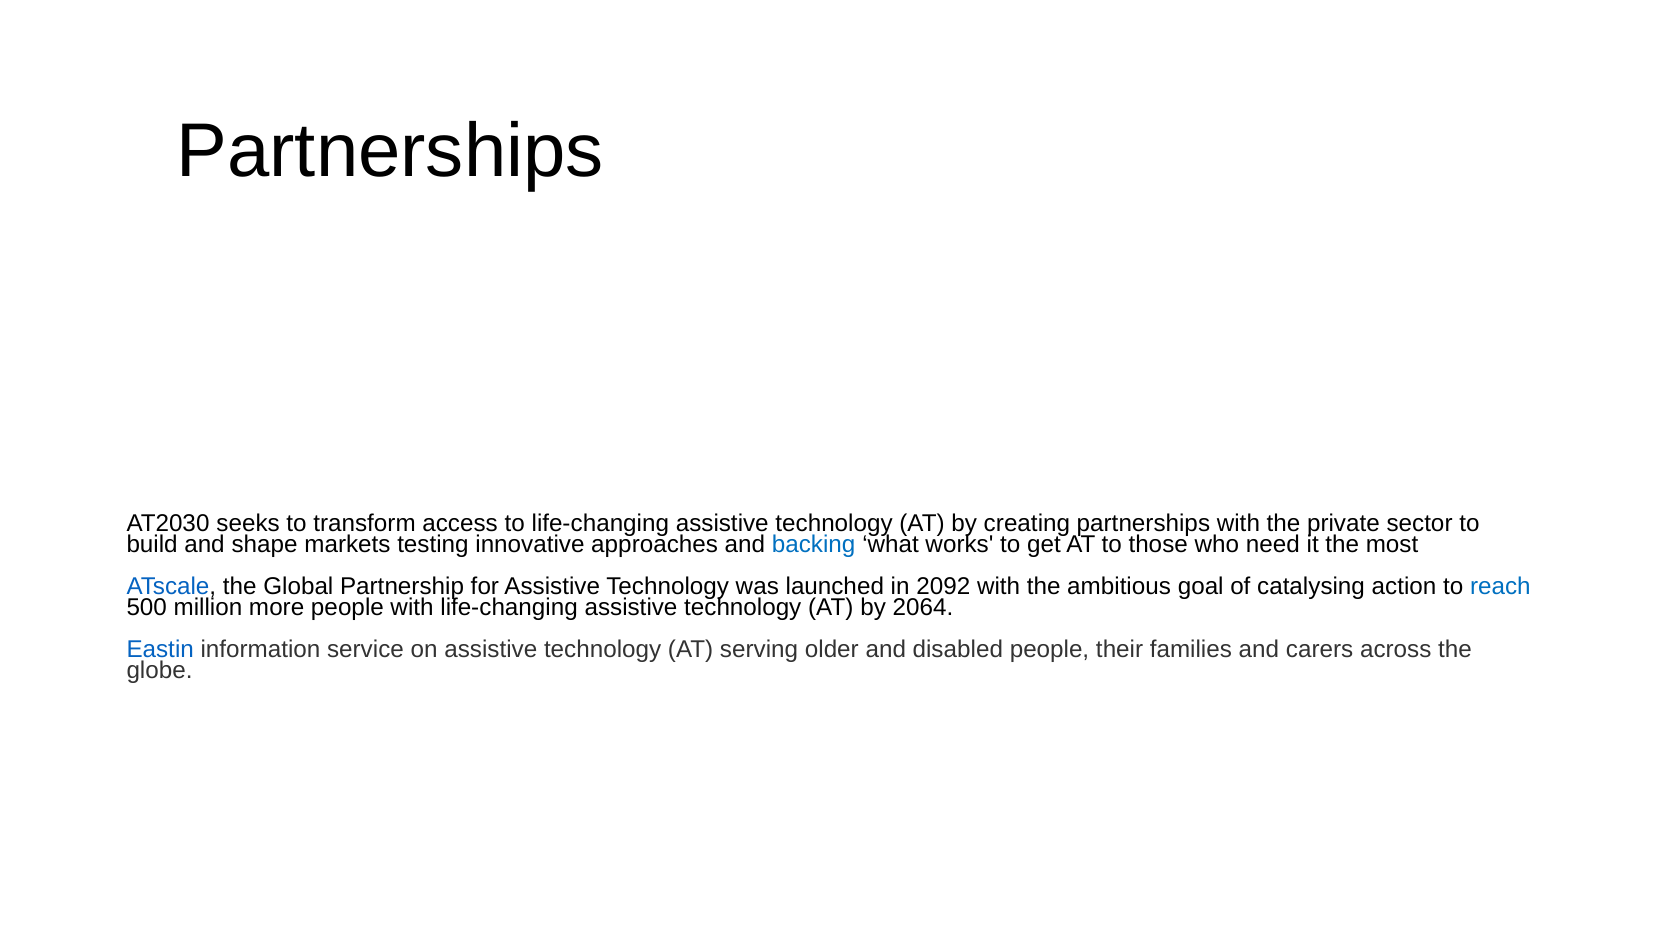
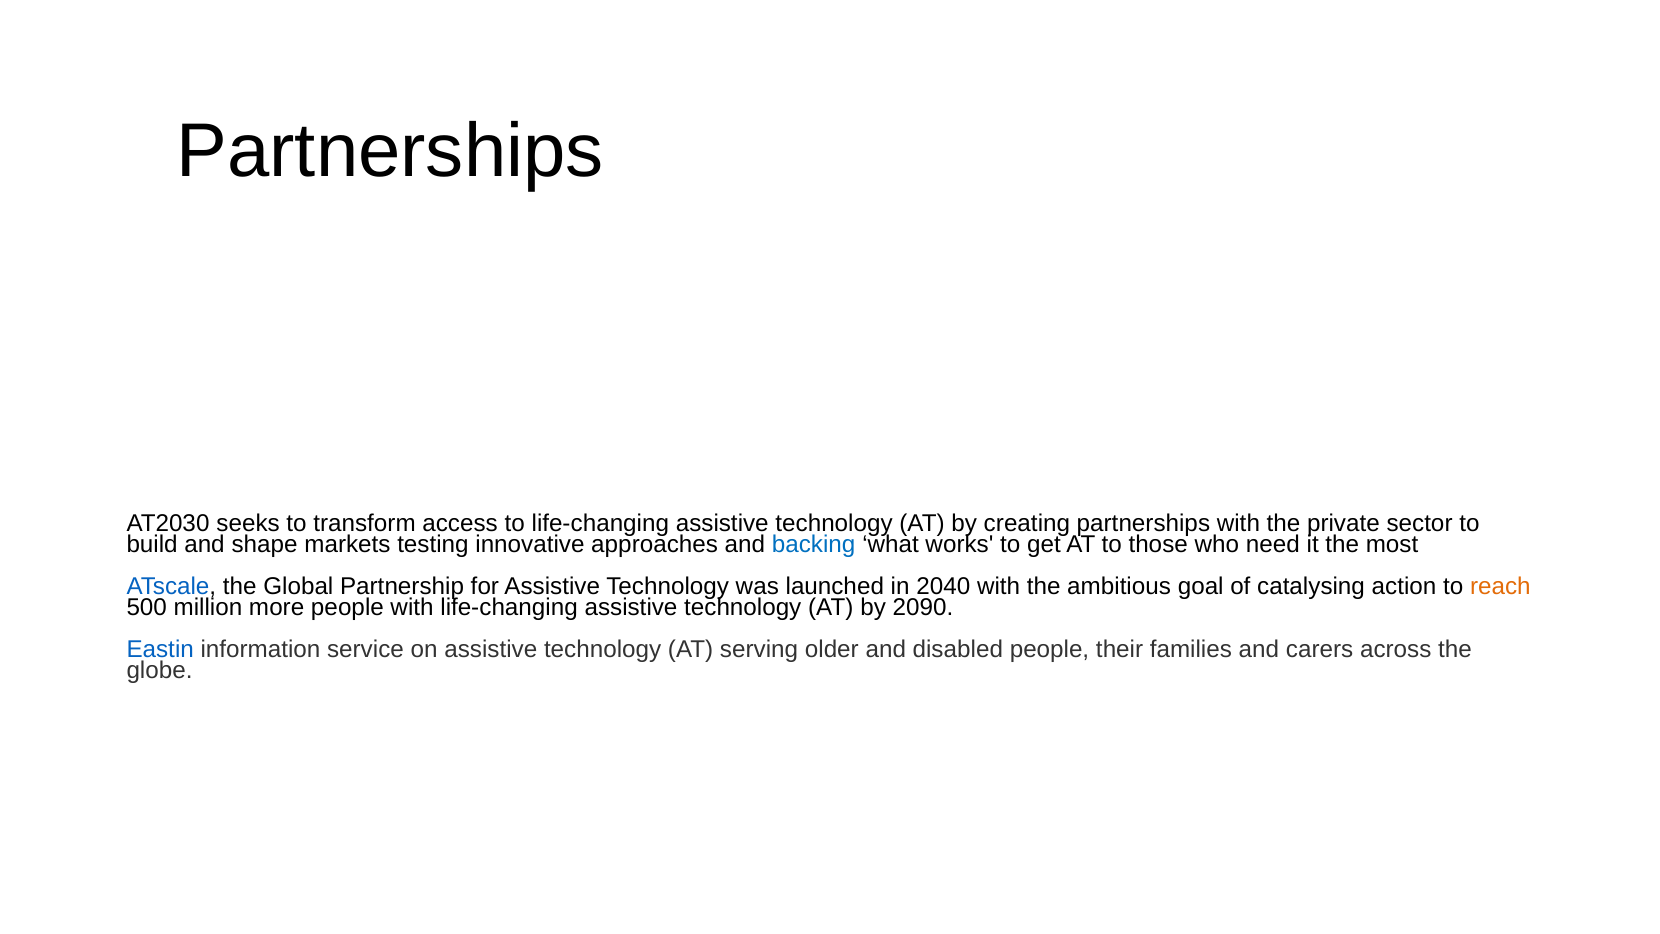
2092: 2092 -> 2040
reach colour: blue -> orange
2064: 2064 -> 2090
